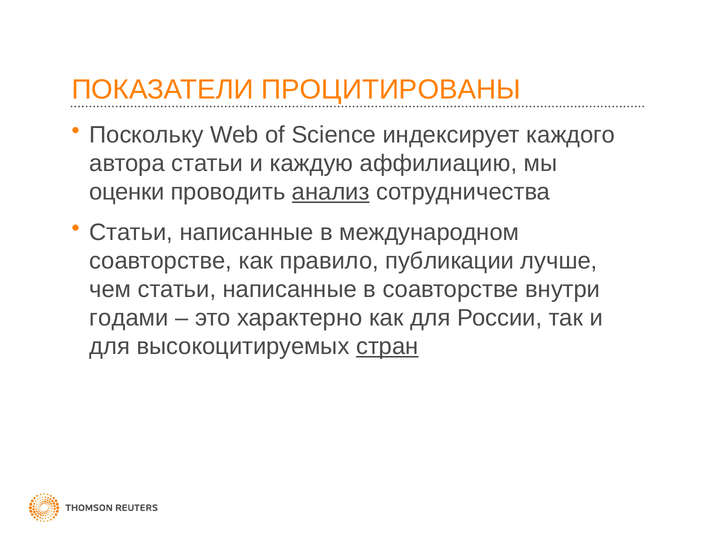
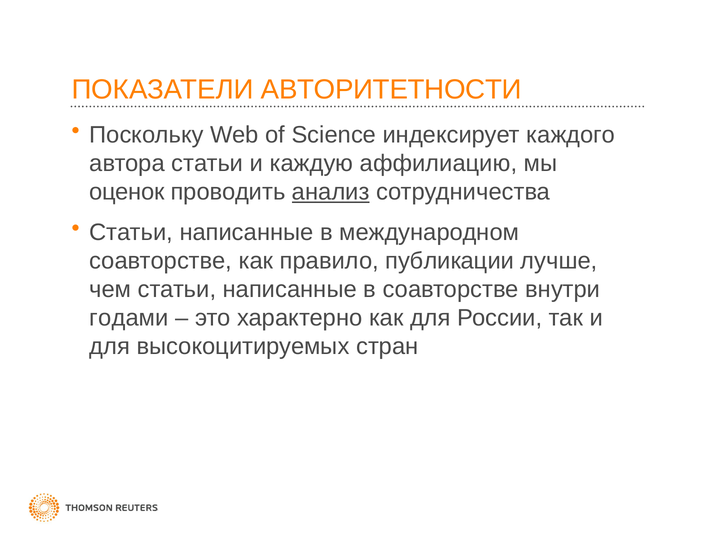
ПРОЦИТИРОВАНЫ: ПРОЦИТИРОВАНЫ -> АВТОРИТЕТНОСТИ
оценки: оценки -> оценок
стран underline: present -> none
